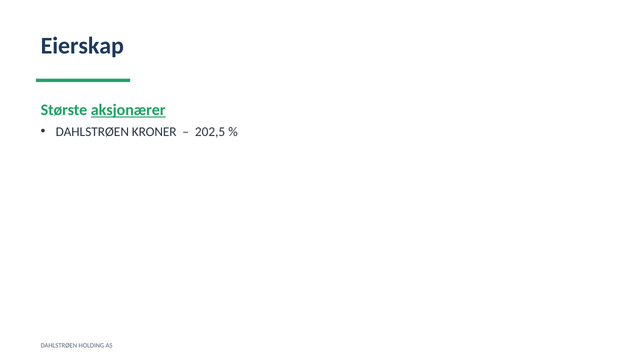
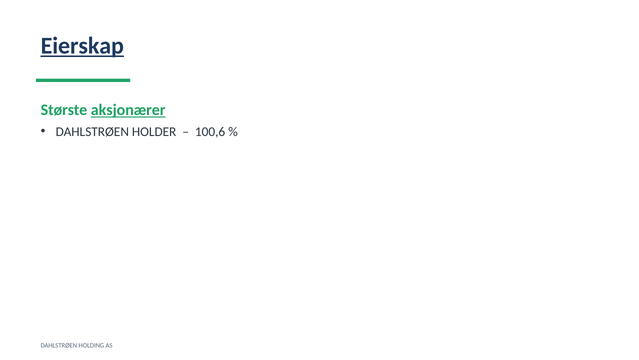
Eierskap underline: none -> present
KRONER: KRONER -> HOLDER
202,5: 202,5 -> 100,6
